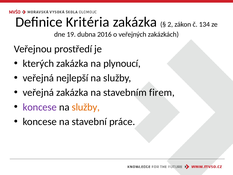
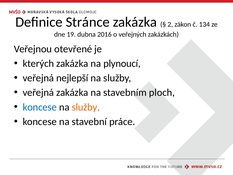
Kritéria: Kritéria -> Stránce
prostředí: prostředí -> otevřené
firem: firem -> ploch
koncese at (40, 107) colour: purple -> blue
